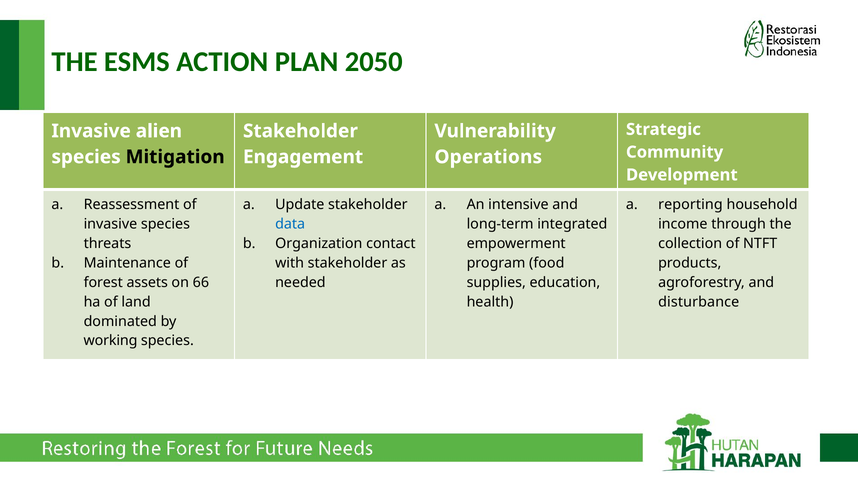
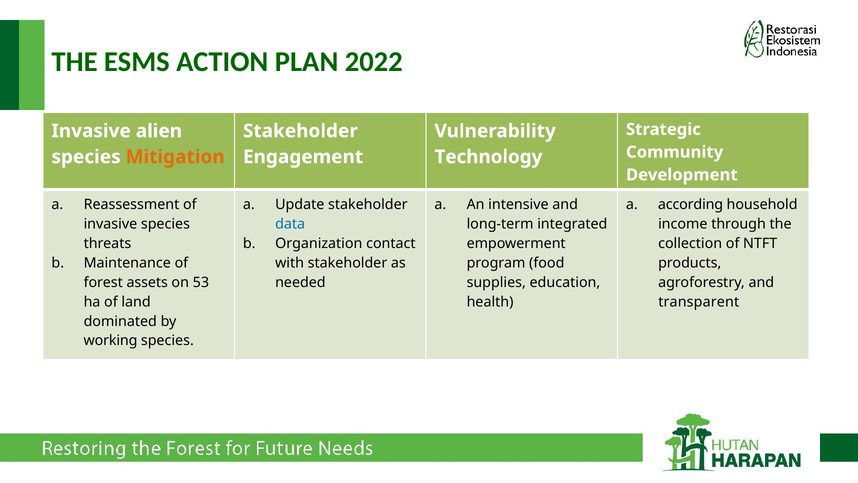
2050: 2050 -> 2022
Mitigation colour: black -> orange
Operations: Operations -> Technology
reporting: reporting -> according
66: 66 -> 53
disturbance: disturbance -> transparent
